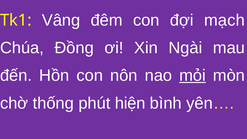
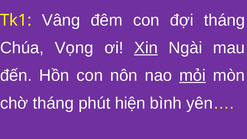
đợi mạch: mạch -> tháng
Đồng: Đồng -> Vọng
Xin underline: none -> present
chờ thống: thống -> tháng
